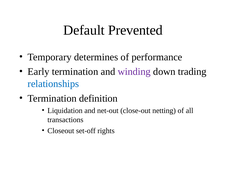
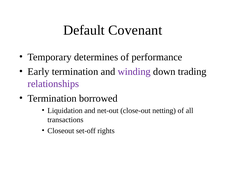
Prevented: Prevented -> Covenant
relationships colour: blue -> purple
definition: definition -> borrowed
